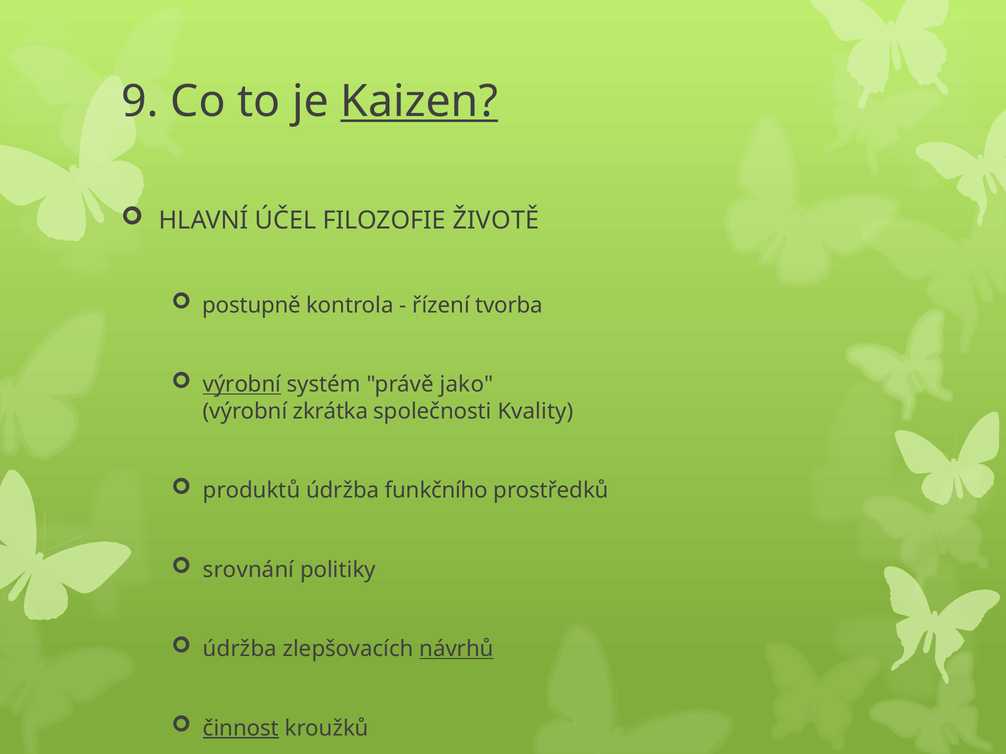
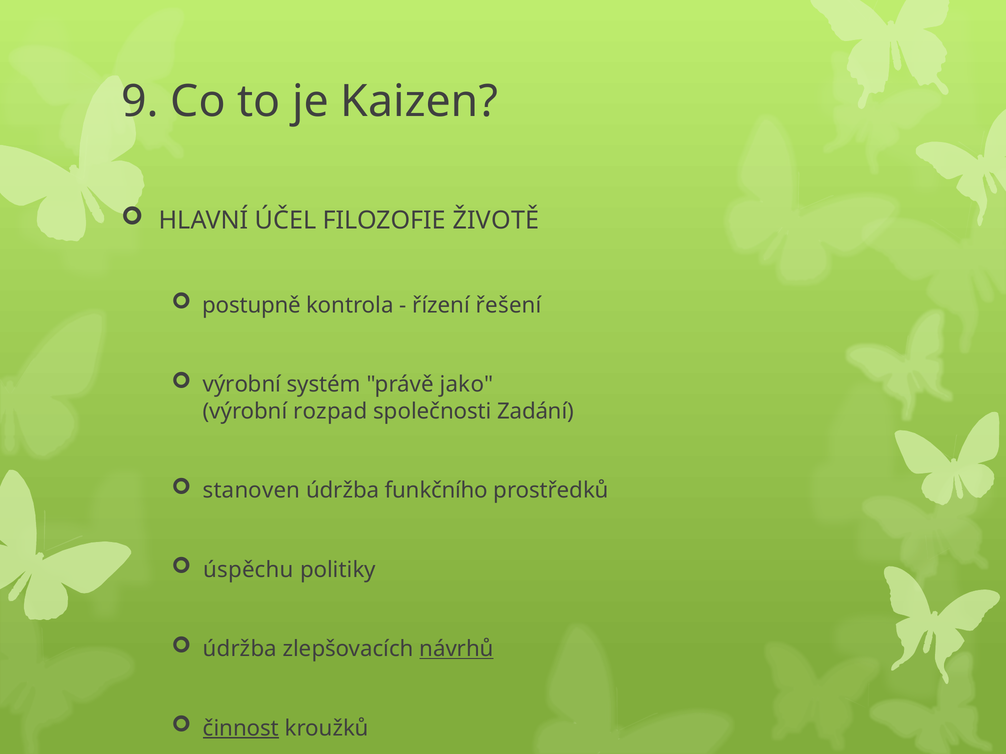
Kaizen underline: present -> none
tvorba: tvorba -> řešení
výrobní at (242, 385) underline: present -> none
zkrátka: zkrátka -> rozpad
Kvality: Kvality -> Zadání
produktů: produktů -> stanoven
srovnání: srovnání -> úspěchu
